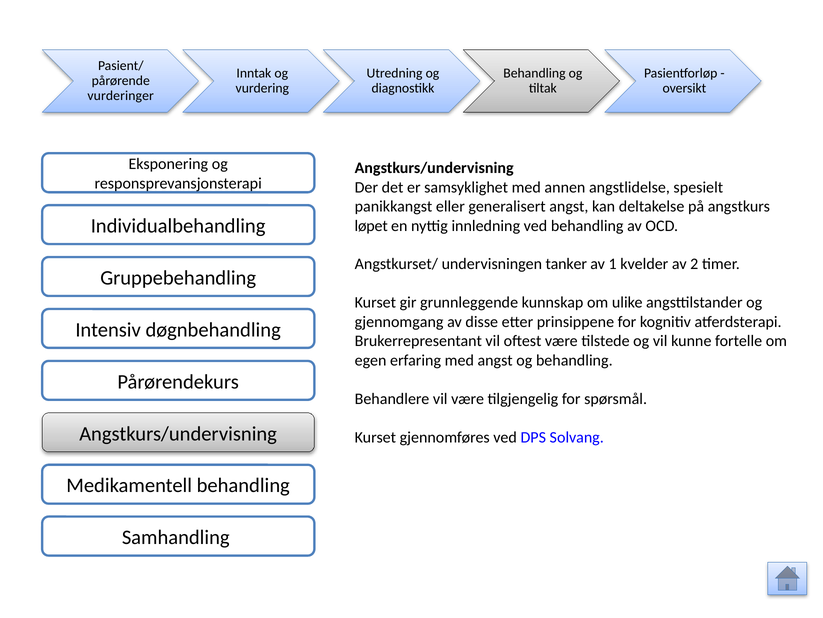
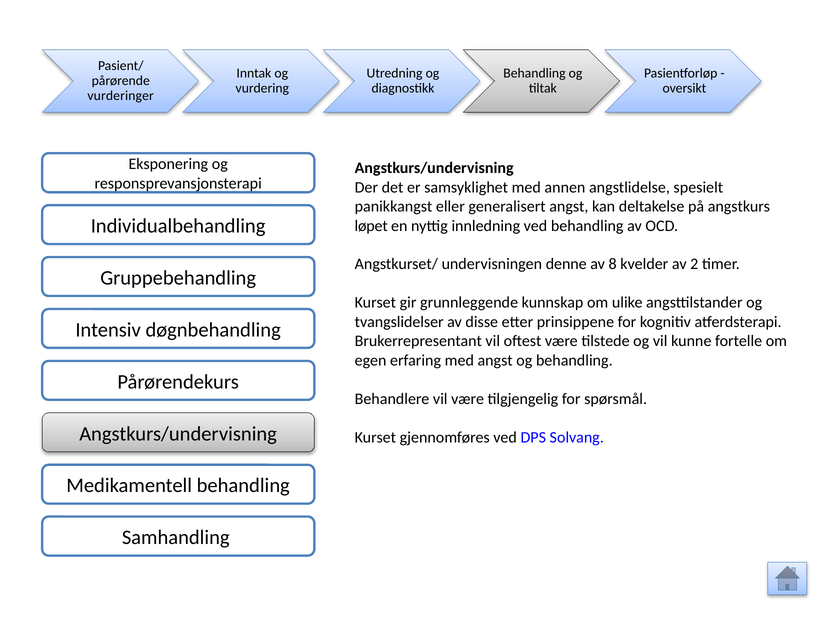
tanker: tanker -> denne
1: 1 -> 8
gjennomgang: gjennomgang -> tvangslidelser
